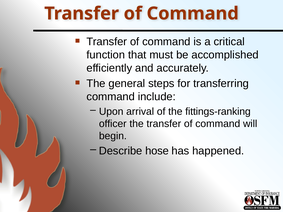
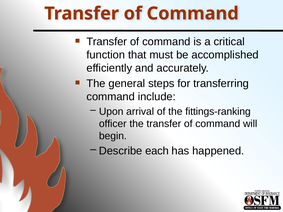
hose: hose -> each
